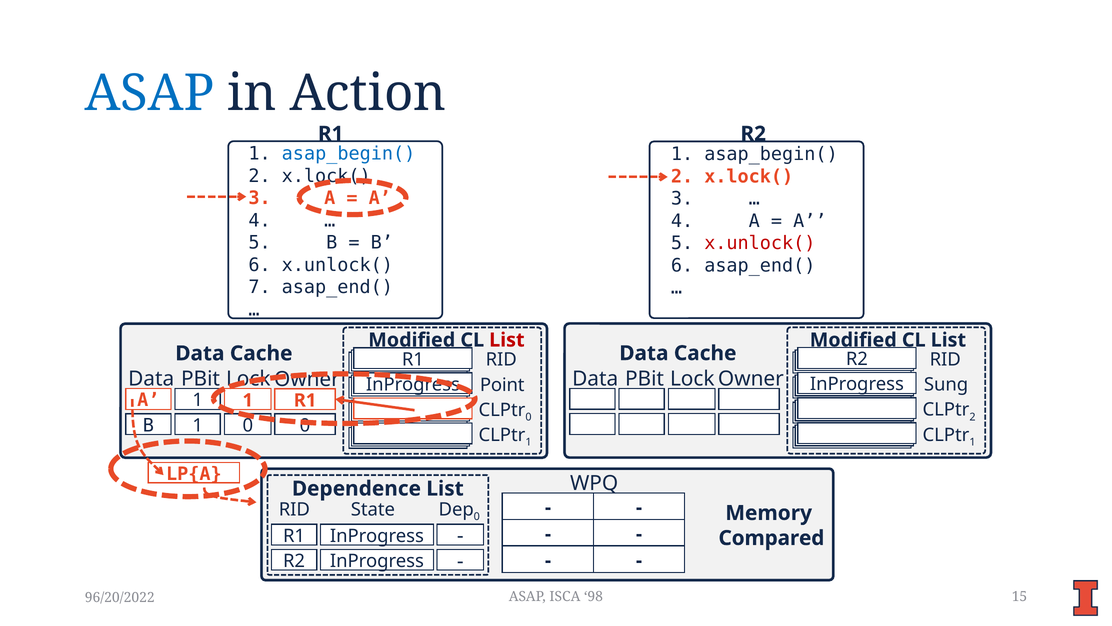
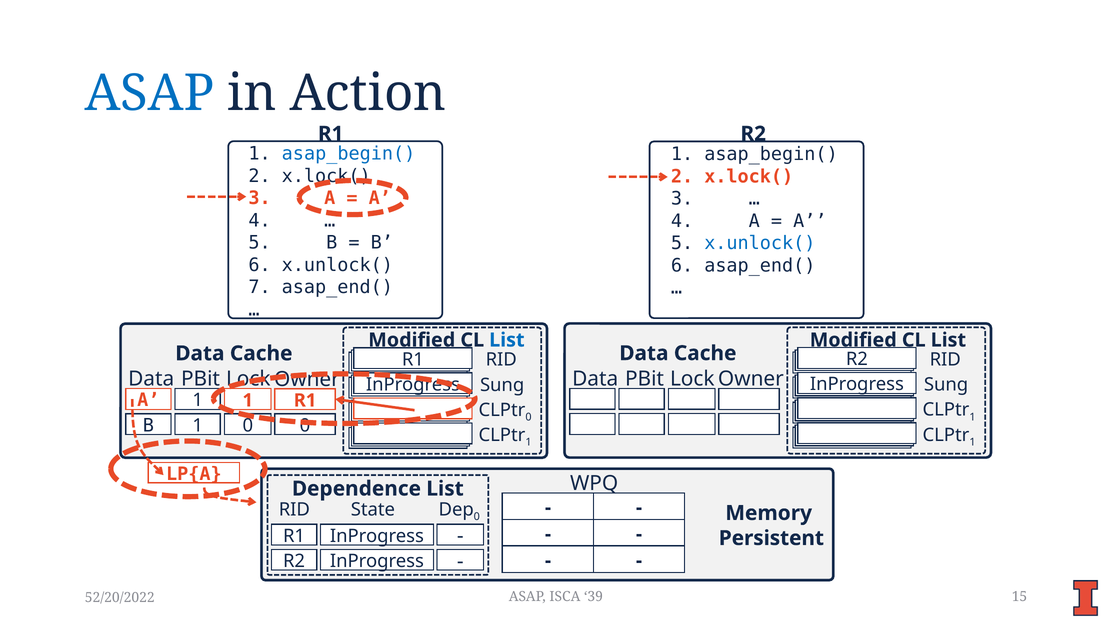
x.unlock( at (760, 243) colour: red -> blue
List at (507, 340) colour: red -> blue
Point at (502, 385): Point -> Sung
2 at (972, 417): 2 -> 1
Compared: Compared -> Persistent
98: 98 -> 39
96/20/2022: 96/20/2022 -> 52/20/2022
